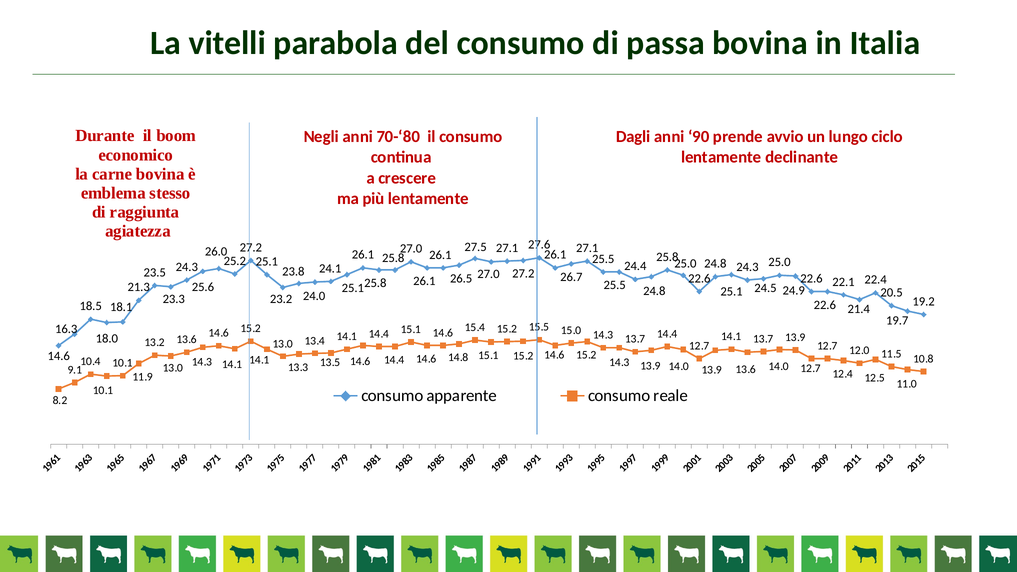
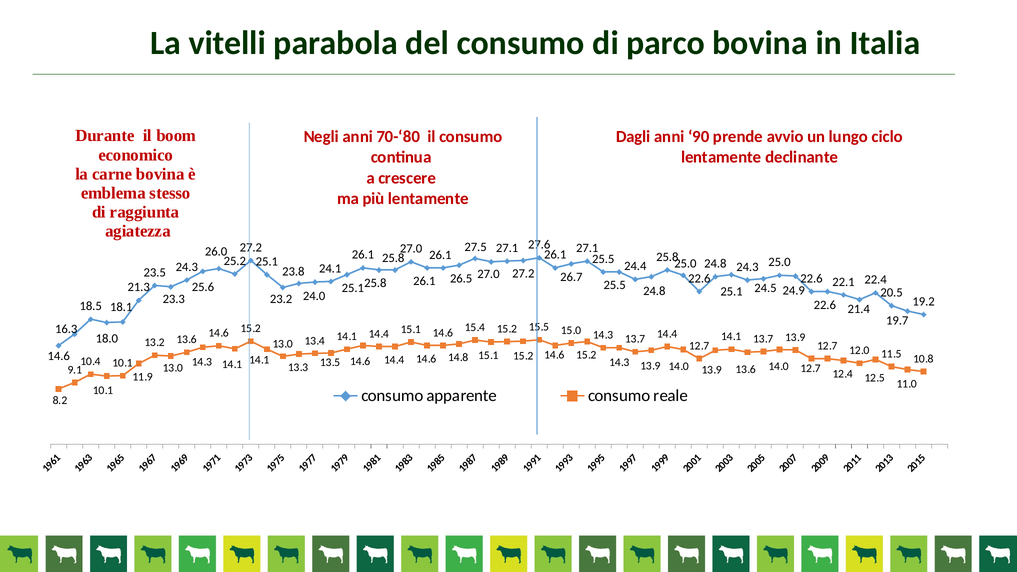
passa: passa -> parco
